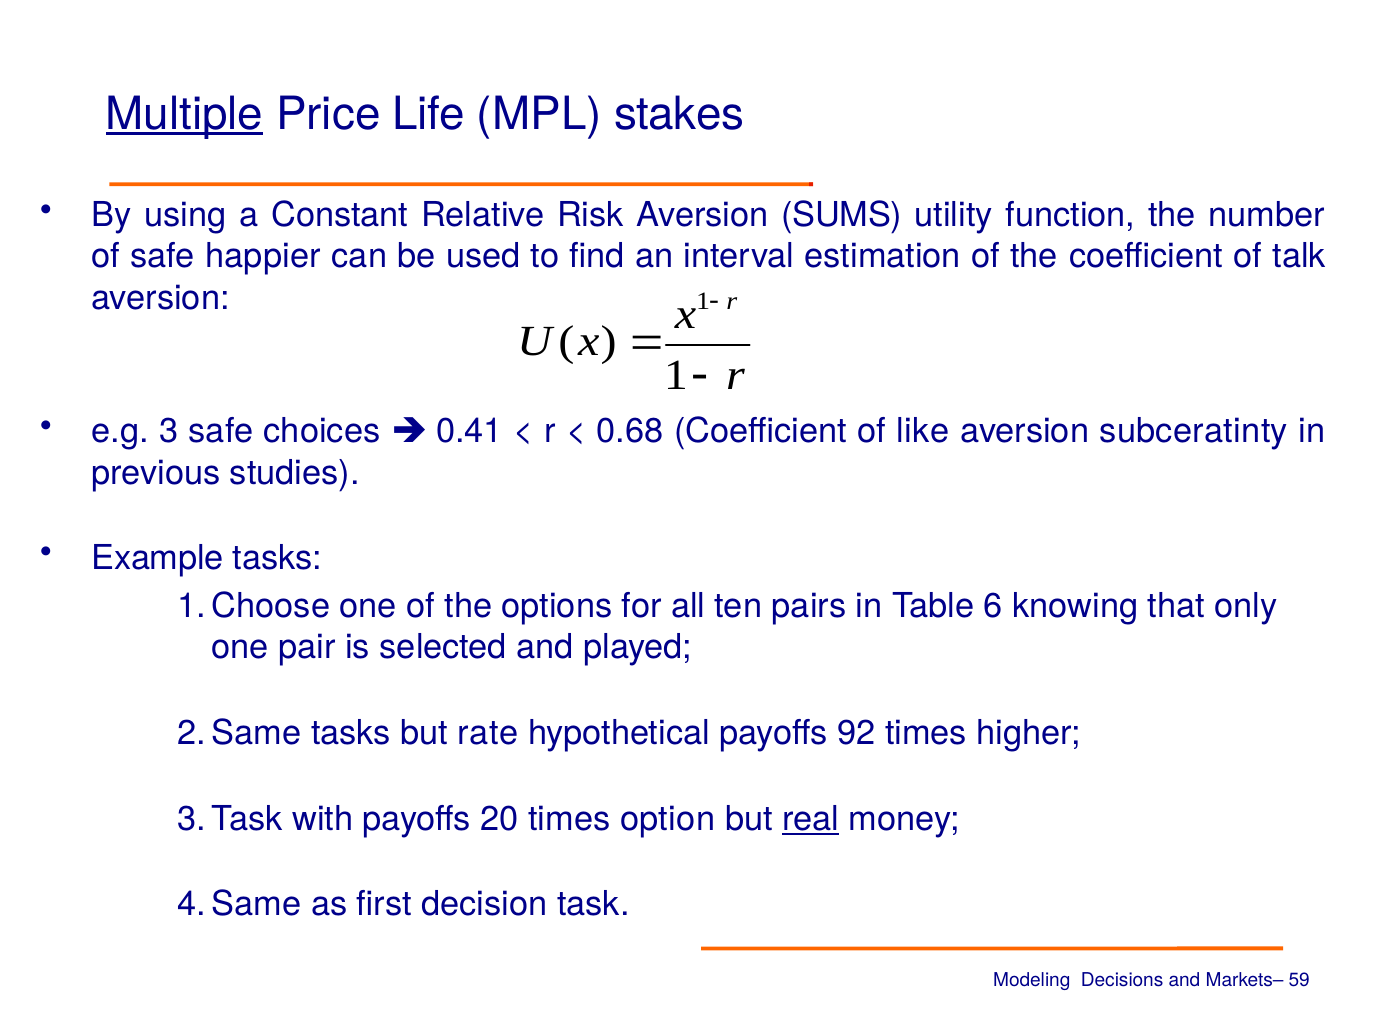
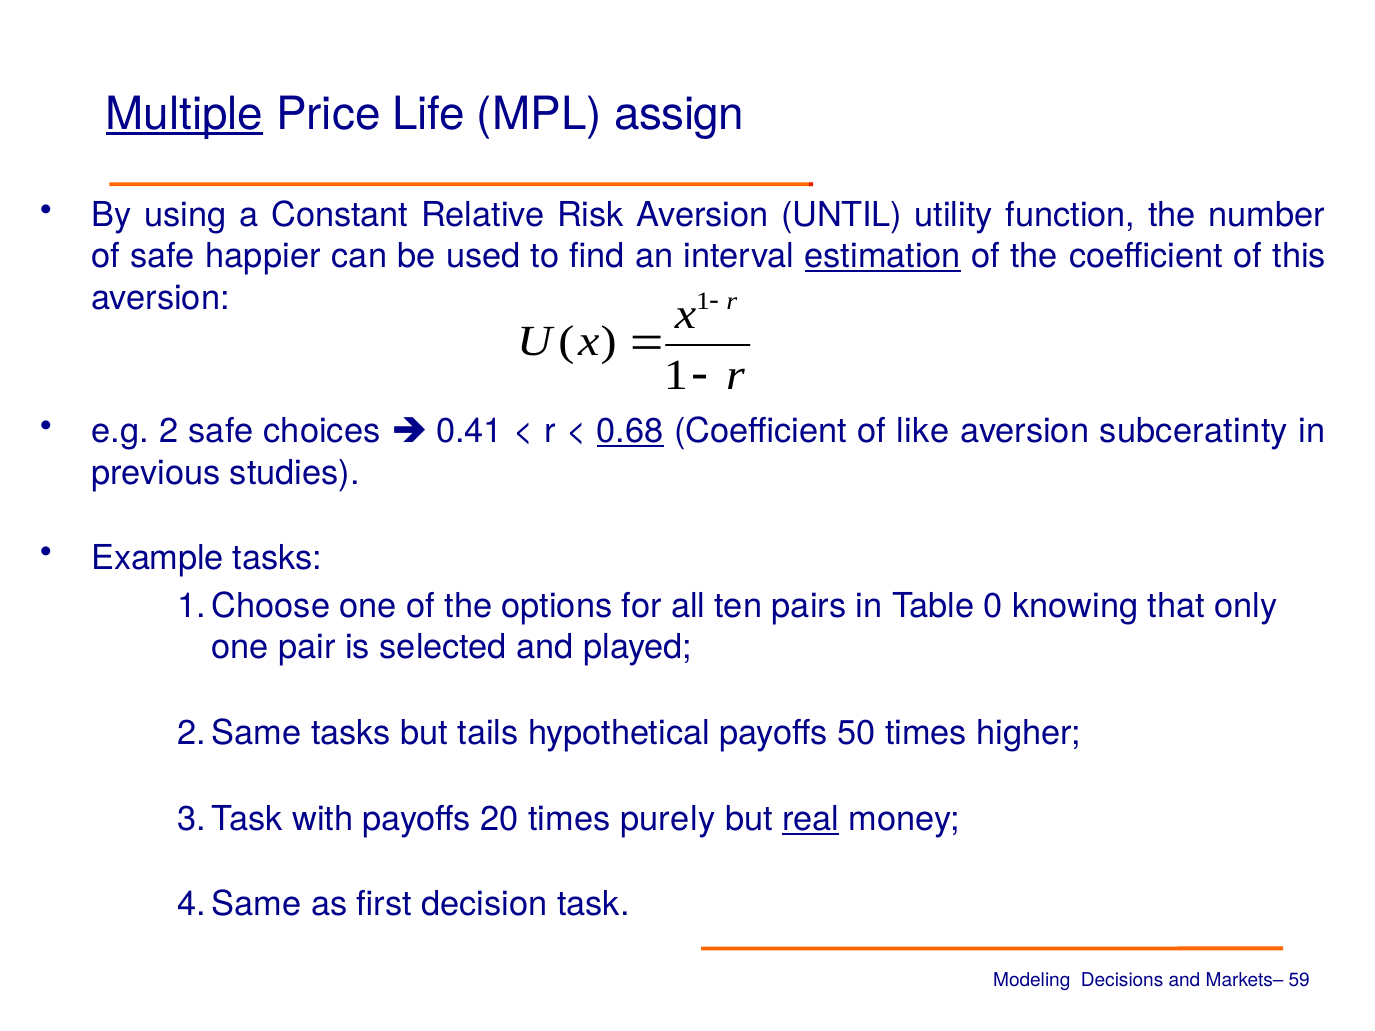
stakes: stakes -> assign
SUMS: SUMS -> UNTIL
estimation underline: none -> present
talk: talk -> this
3: 3 -> 2
0.68 underline: none -> present
6: 6 -> 0
rate: rate -> tails
92: 92 -> 50
option: option -> purely
